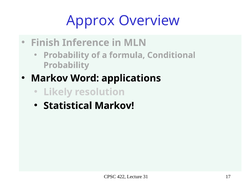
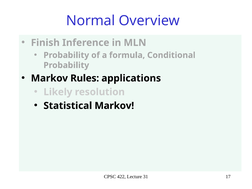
Approx: Approx -> Normal
Word: Word -> Rules
